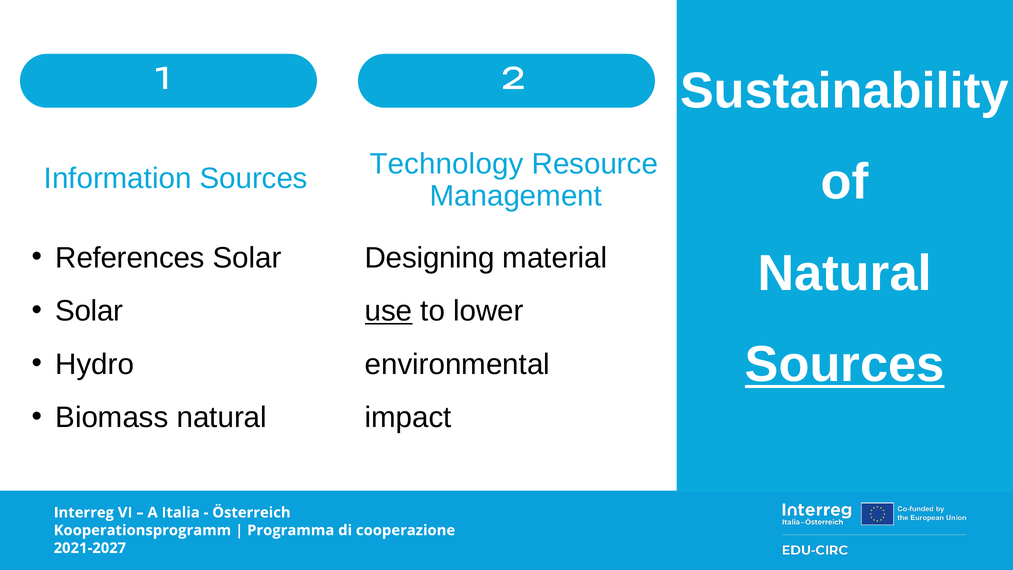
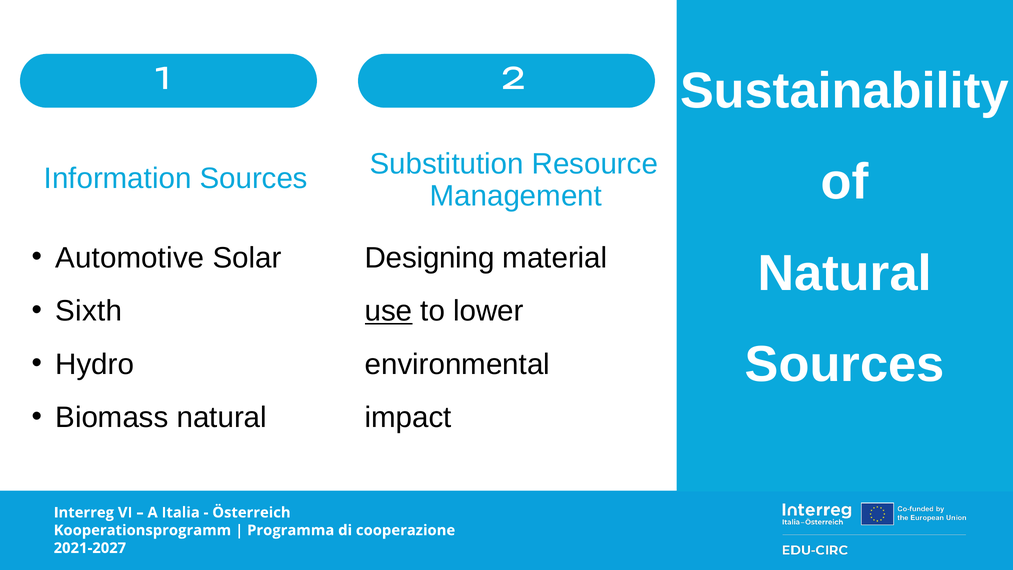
Technology: Technology -> Substitution
References: References -> Automotive
Solar at (89, 311): Solar -> Sixth
Sources at (845, 364) underline: present -> none
